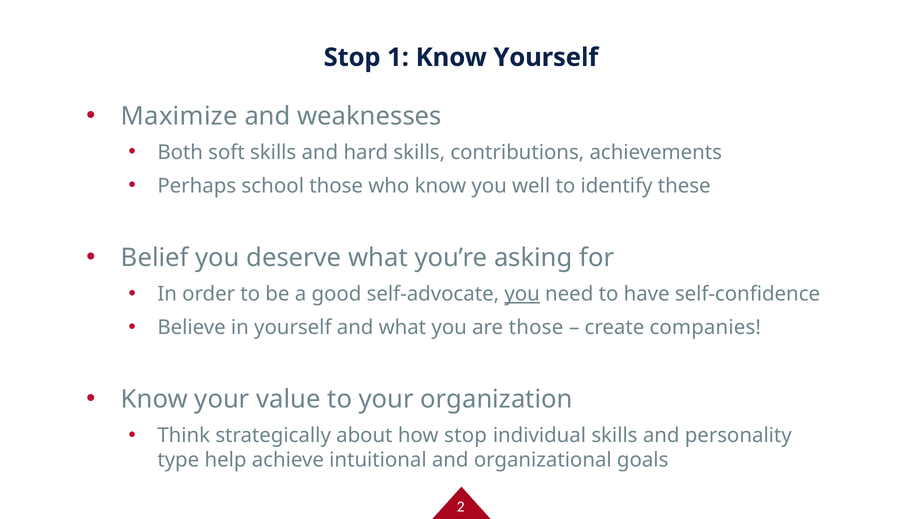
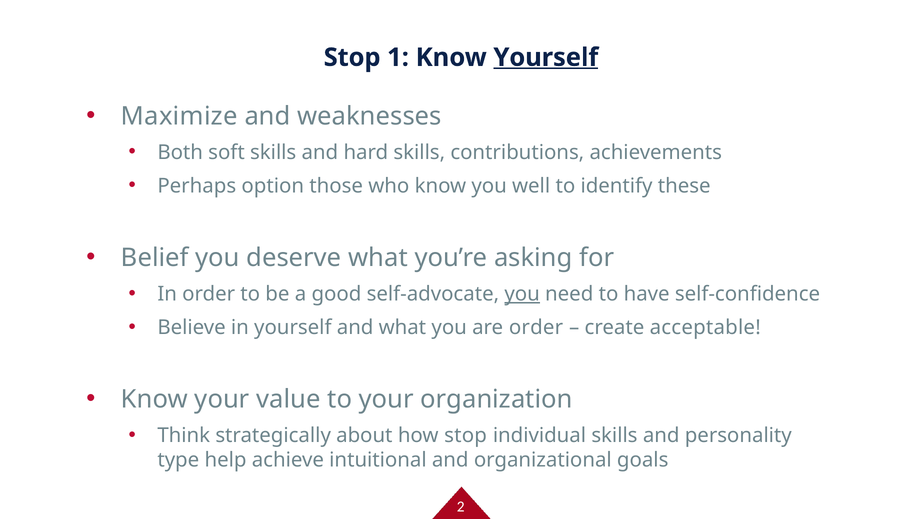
Yourself at (546, 57) underline: none -> present
school: school -> option
are those: those -> order
companies: companies -> acceptable
